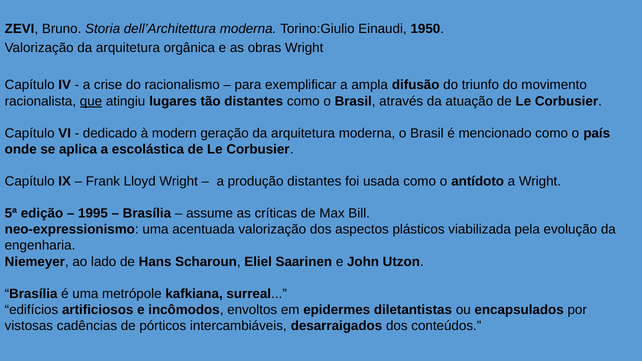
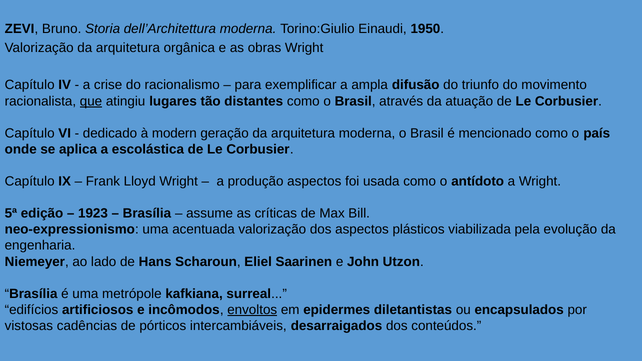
produção distantes: distantes -> aspectos
1995: 1995 -> 1923
envoltos underline: none -> present
